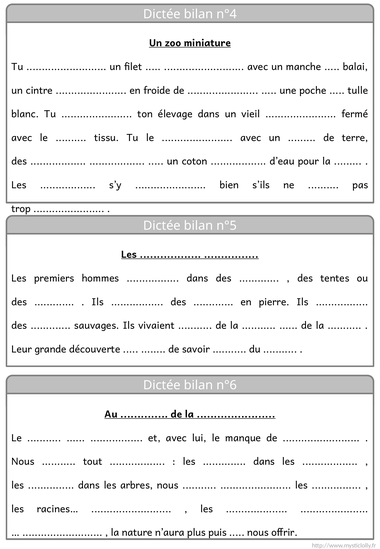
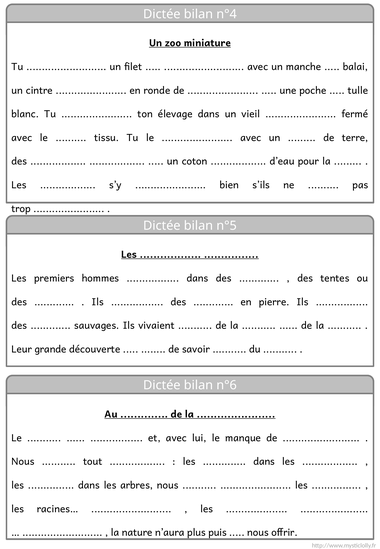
froide: froide -> ronde
